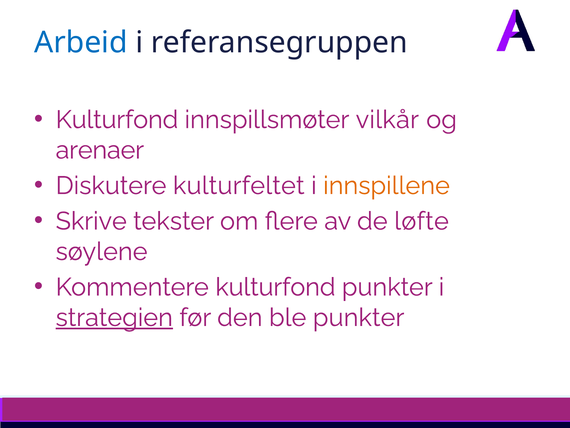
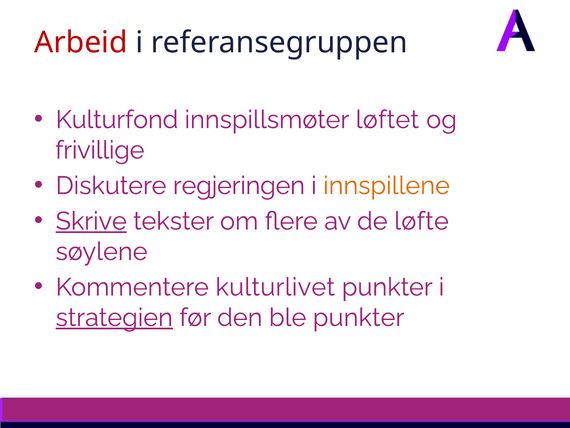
Arbeid colour: blue -> red
vilkår: vilkår -> løftet
arenaer: arenaer -> frivillige
kulturfeltet: kulturfeltet -> regjeringen
Skrive underline: none -> present
Kommentere kulturfond: kulturfond -> kulturlivet
